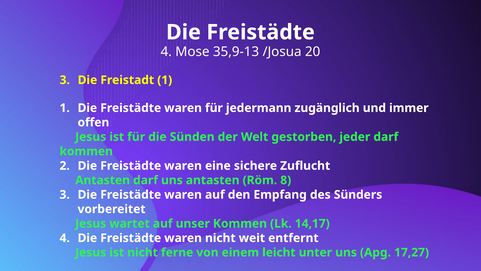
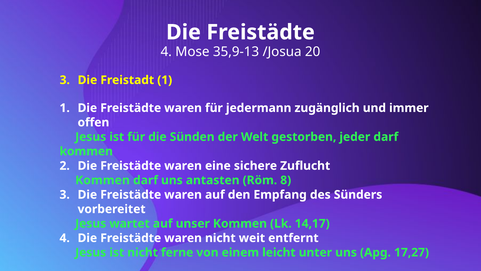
Antasten at (103, 180): Antasten -> Kommen
